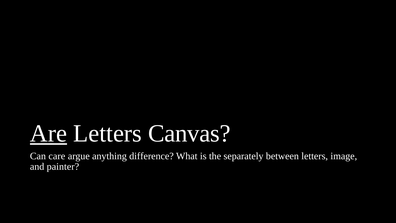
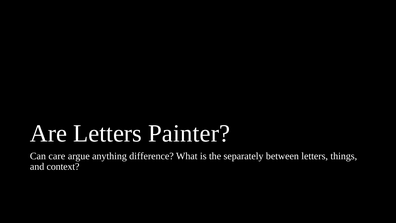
Are underline: present -> none
Canvas: Canvas -> Painter
image: image -> things
painter: painter -> context
